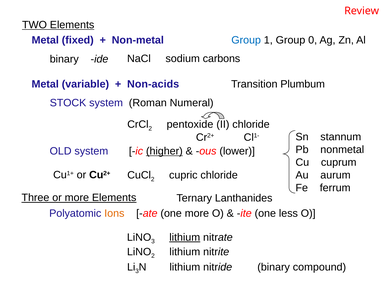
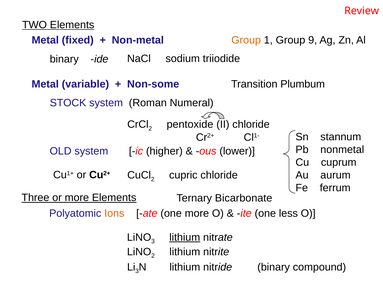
Group at (246, 40) colour: blue -> orange
0: 0 -> 9
carbons: carbons -> triiodide
Non-acids: Non-acids -> Non-some
higher underline: present -> none
Lanthanides: Lanthanides -> Bicarbonate
